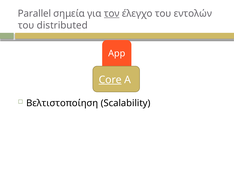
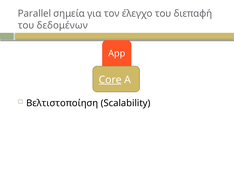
τον underline: present -> none
εντολών: εντολών -> διεπαφή
distributed: distributed -> δεδομένων
